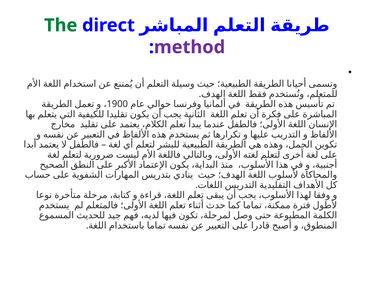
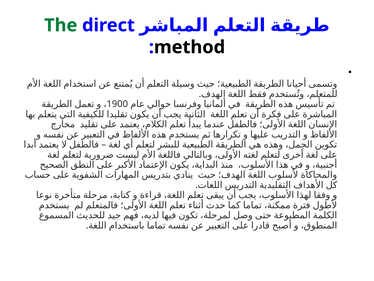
method colour: purple -> black
